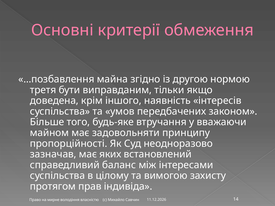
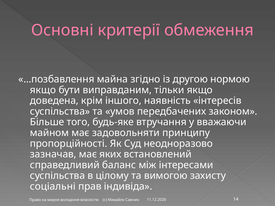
третя at (43, 90): третя -> якщо
протягом: протягом -> соціальні
